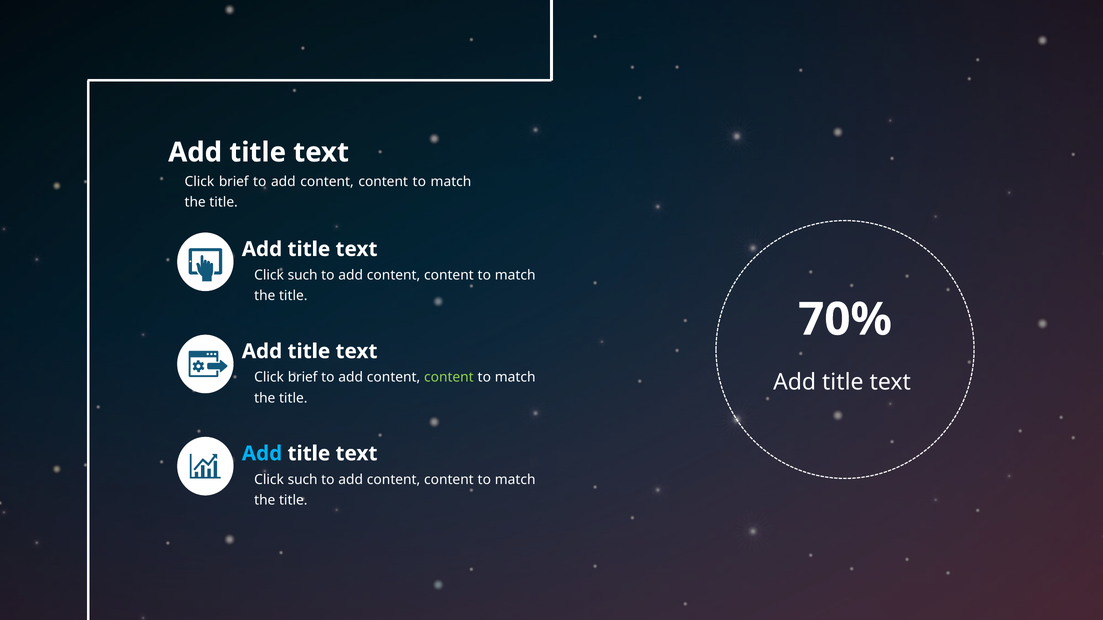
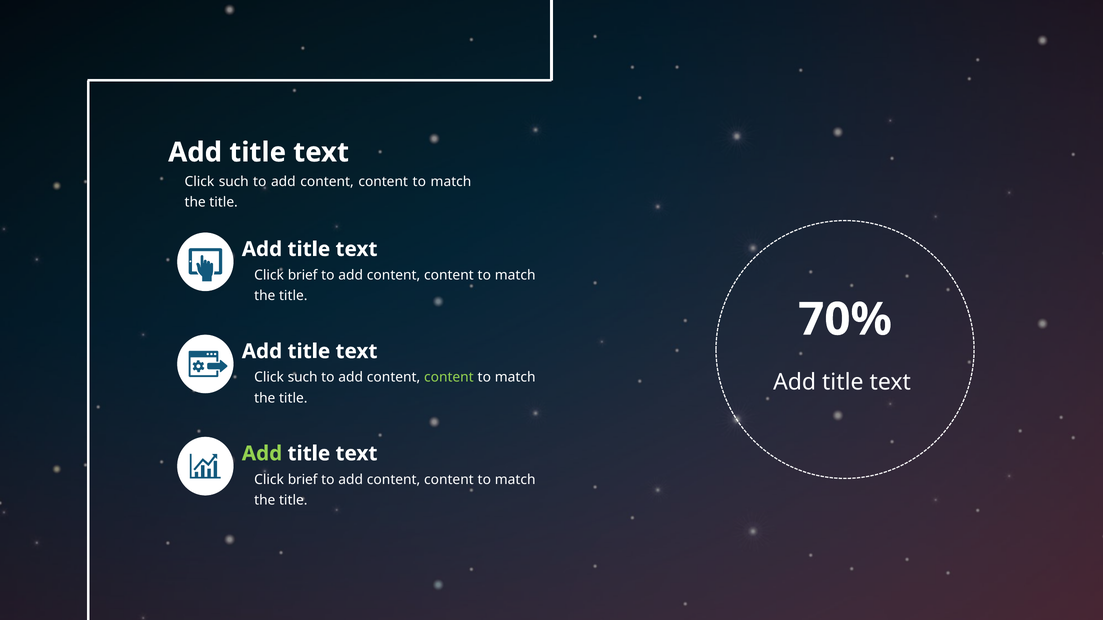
brief at (234, 182): brief -> such
such at (303, 275): such -> brief
brief at (303, 378): brief -> such
Add at (262, 454) colour: light blue -> light green
such at (303, 480): such -> brief
